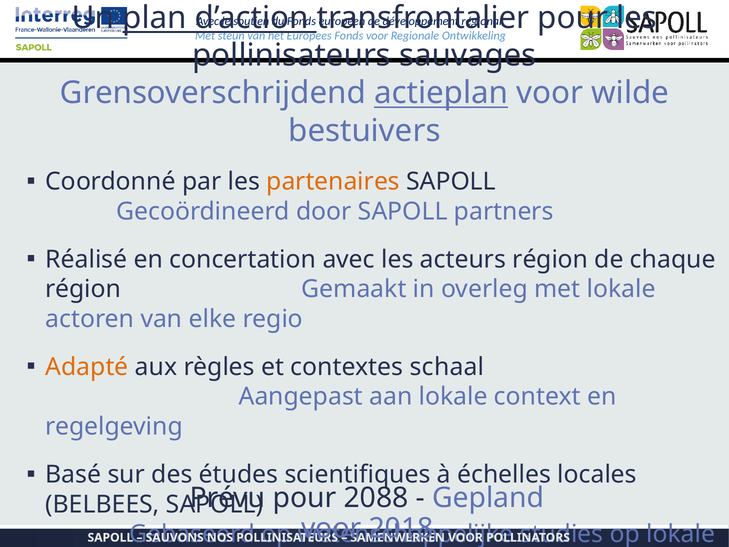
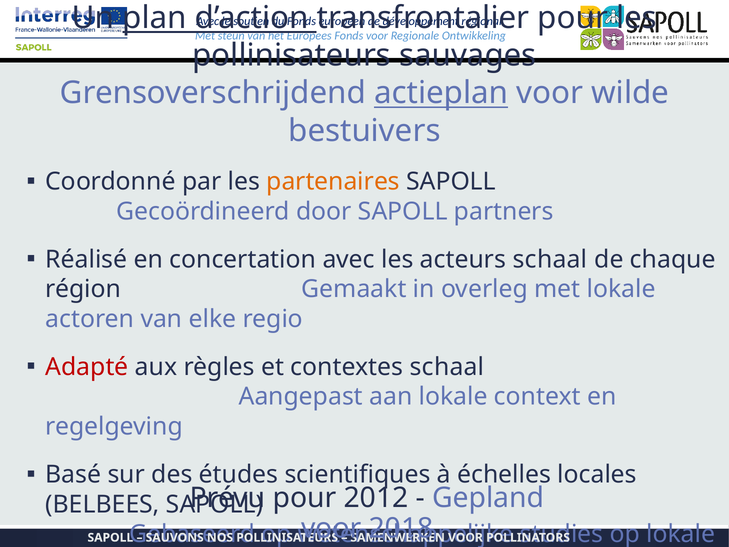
acteurs région: région -> schaal
Adapté colour: orange -> red
2088: 2088 -> 2012
